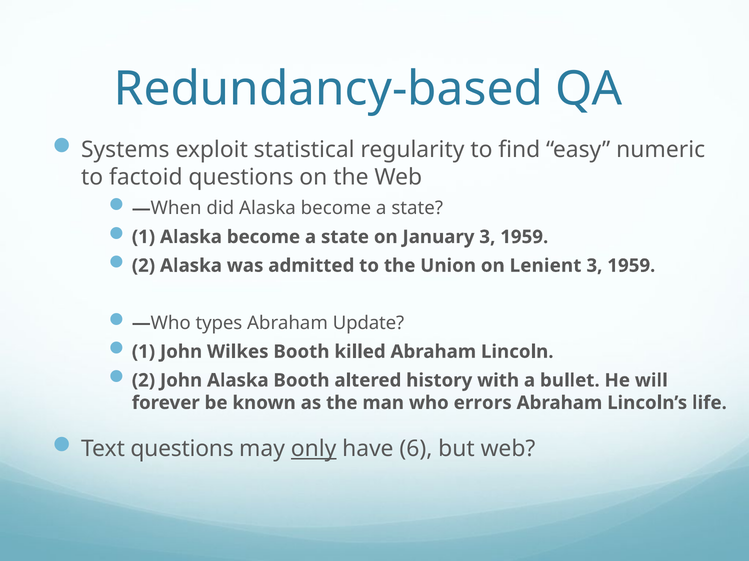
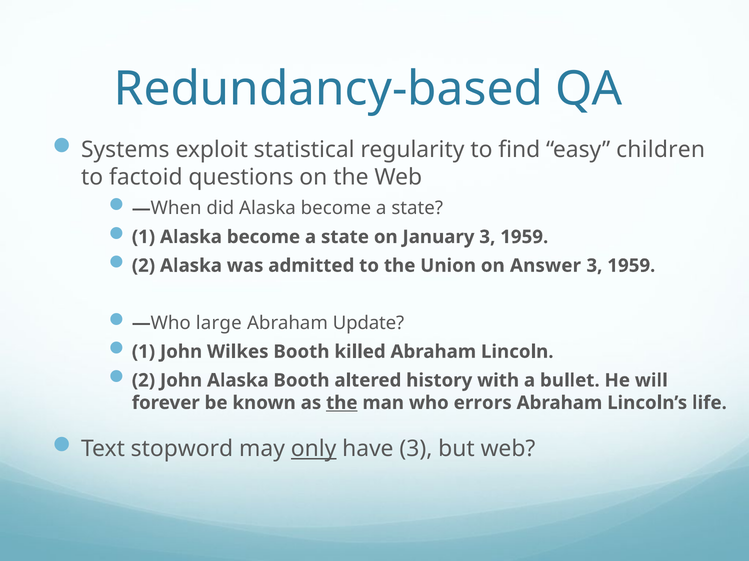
numeric: numeric -> children
Lenient: Lenient -> Answer
types: types -> large
the at (342, 403) underline: none -> present
Text questions: questions -> stopword
have 6: 6 -> 3
